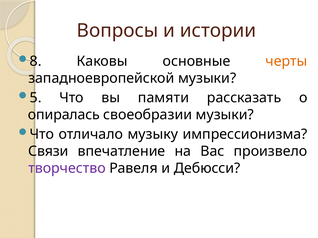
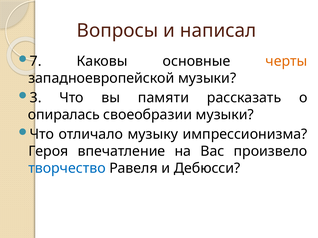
истории: истории -> написал
8: 8 -> 7
5: 5 -> 3
Связи: Связи -> Героя
творчество colour: purple -> blue
